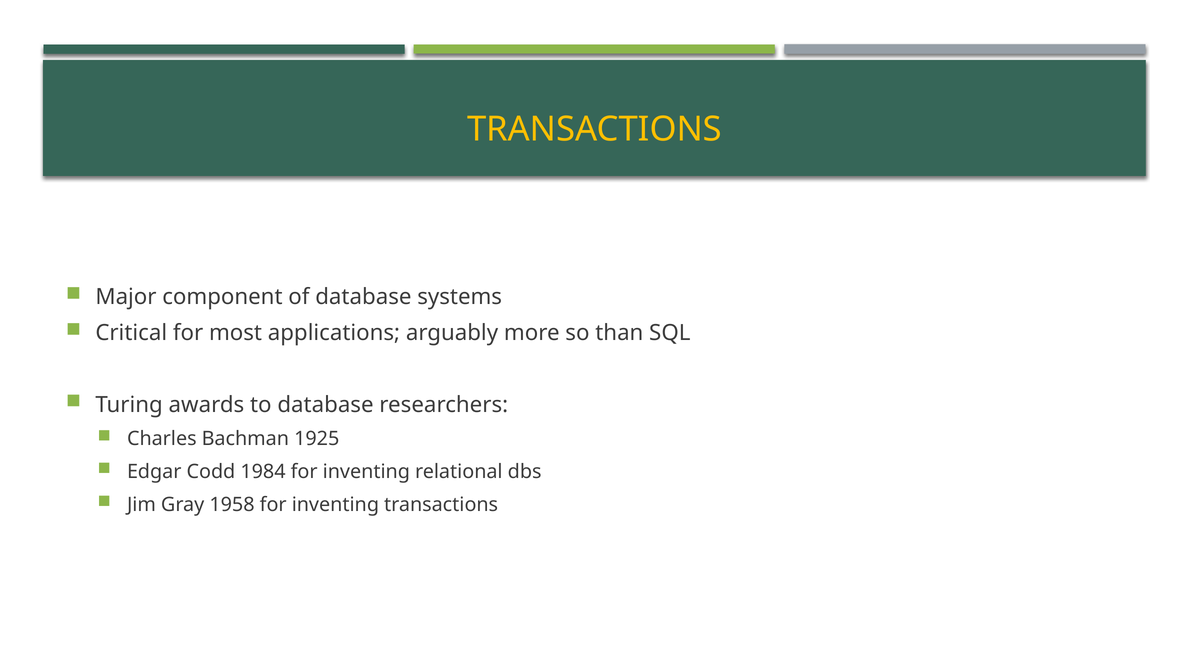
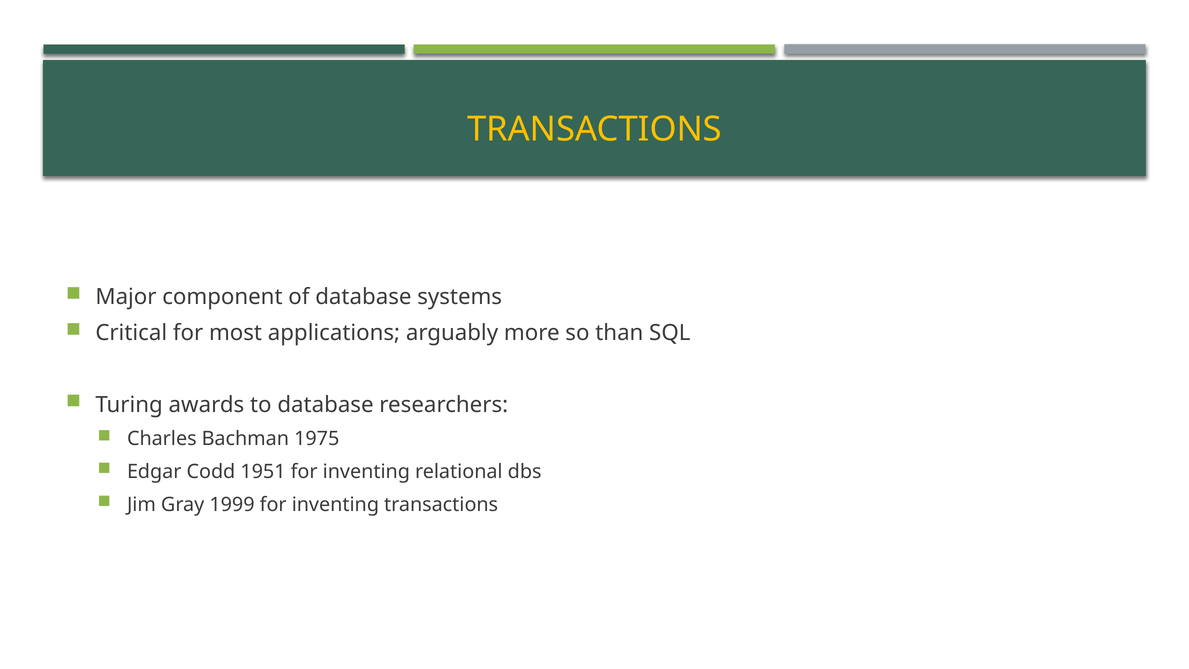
1925: 1925 -> 1975
1984: 1984 -> 1951
1958: 1958 -> 1999
